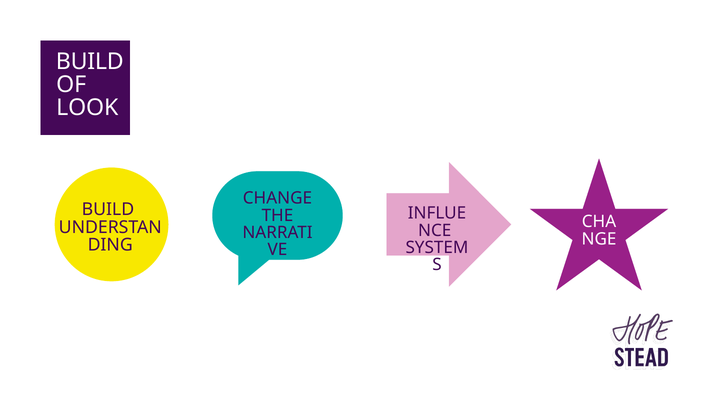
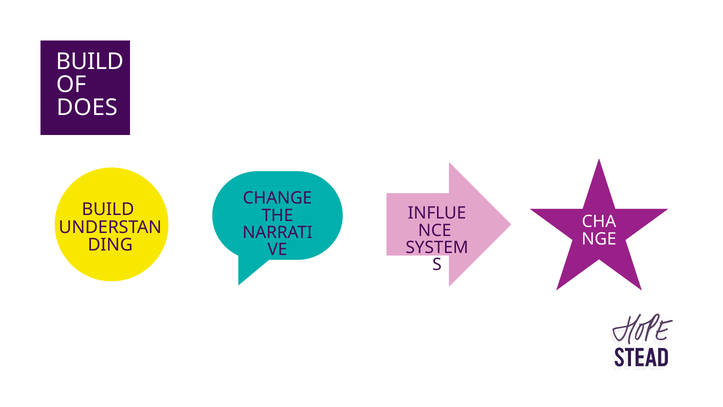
LOOK: LOOK -> DOES
